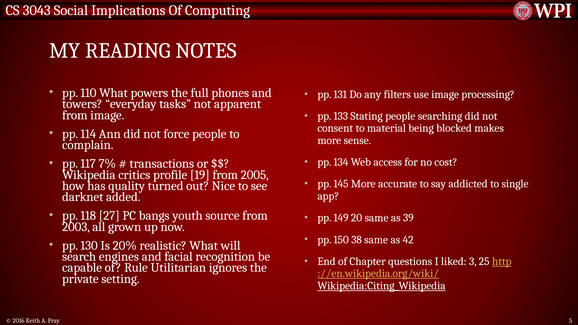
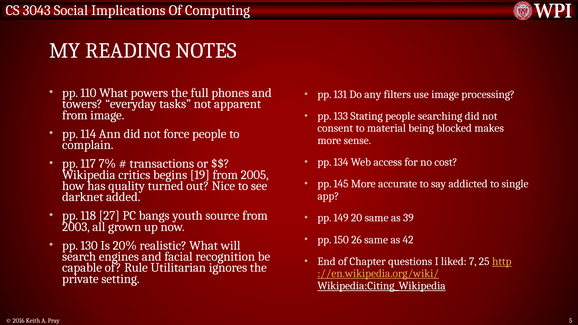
profile: profile -> begins
38: 38 -> 26
3: 3 -> 7
